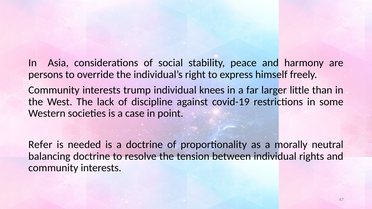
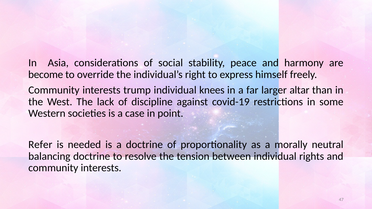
persons: persons -> become
little: little -> altar
